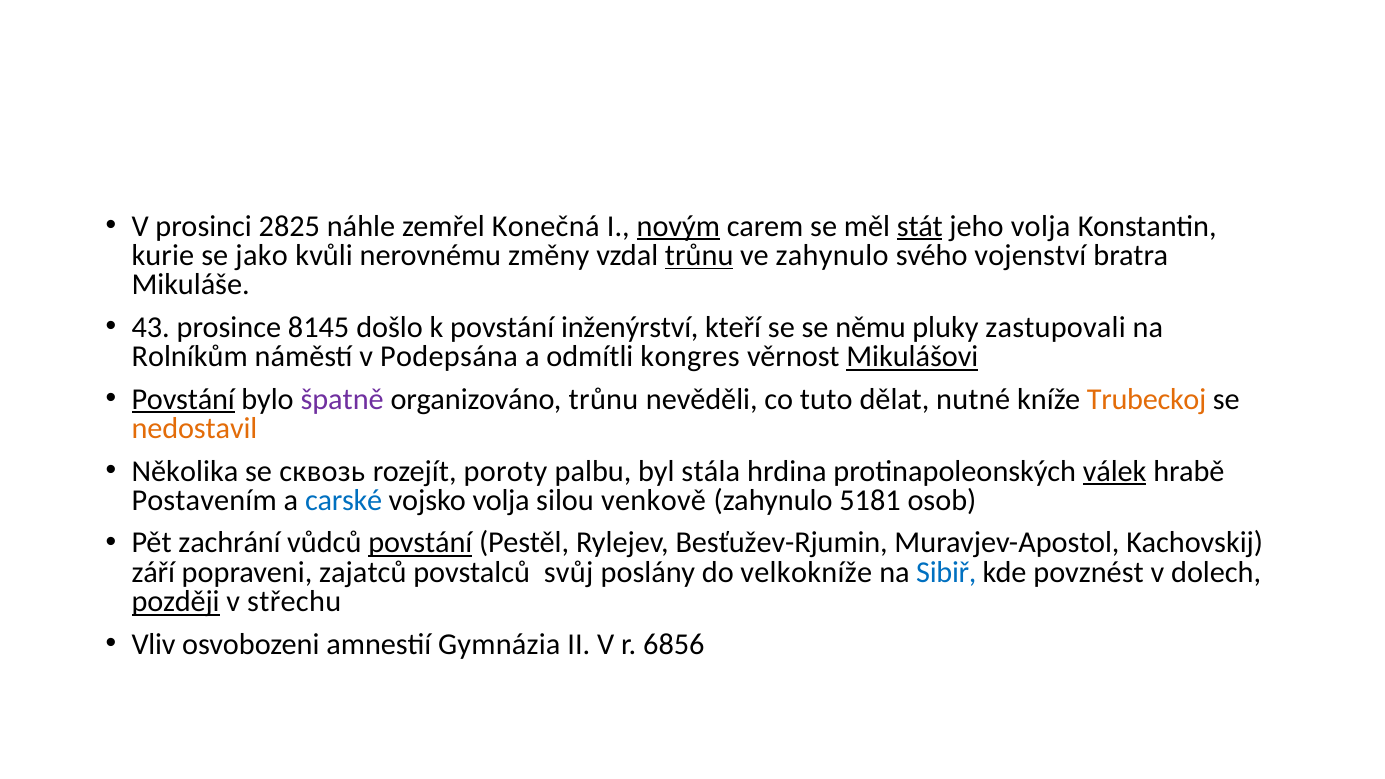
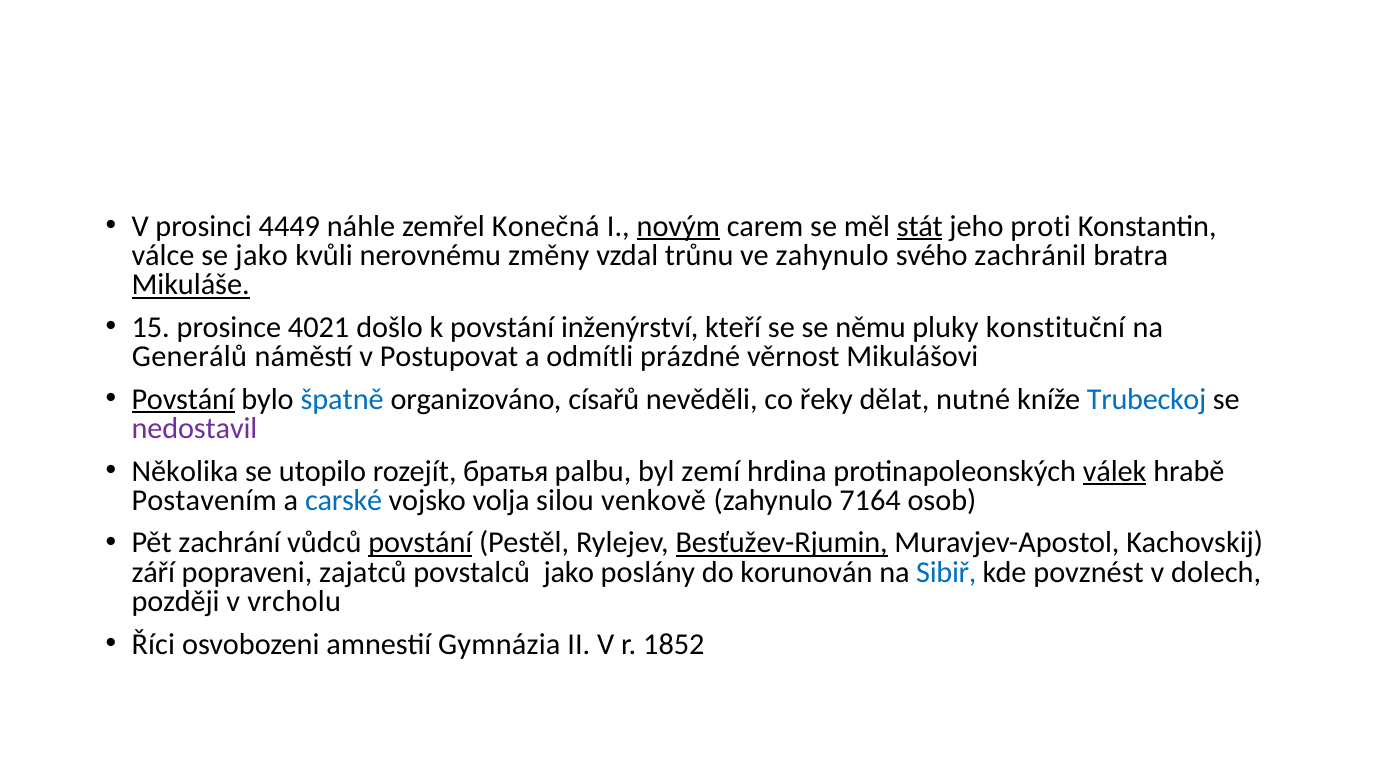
2825: 2825 -> 4449
jeho volja: volja -> proti
kurie: kurie -> válce
trůnu at (699, 256) underline: present -> none
vojenství: vojenství -> zachránil
Mikuláše underline: none -> present
43: 43 -> 15
8145: 8145 -> 4021
zastupovali: zastupovali -> konstituční
Rolníkům: Rolníkům -> Generálů
Podepsána: Podepsána -> Postupovat
kongres: kongres -> prázdné
Mikulášovi underline: present -> none
špatně colour: purple -> blue
organizováno trůnu: trůnu -> císařů
tuto: tuto -> řeky
Trubeckoj colour: orange -> blue
nedostavil colour: orange -> purple
сквозь: сквозь -> utopilo
poroty: poroty -> братья
stála: stála -> zemí
5181: 5181 -> 7164
Besťužev-Rjumin underline: none -> present
povstalců svůj: svůj -> jako
velkokníže: velkokníže -> korunován
později underline: present -> none
střechu: střechu -> vrcholu
Vliv: Vliv -> Říci
6856: 6856 -> 1852
